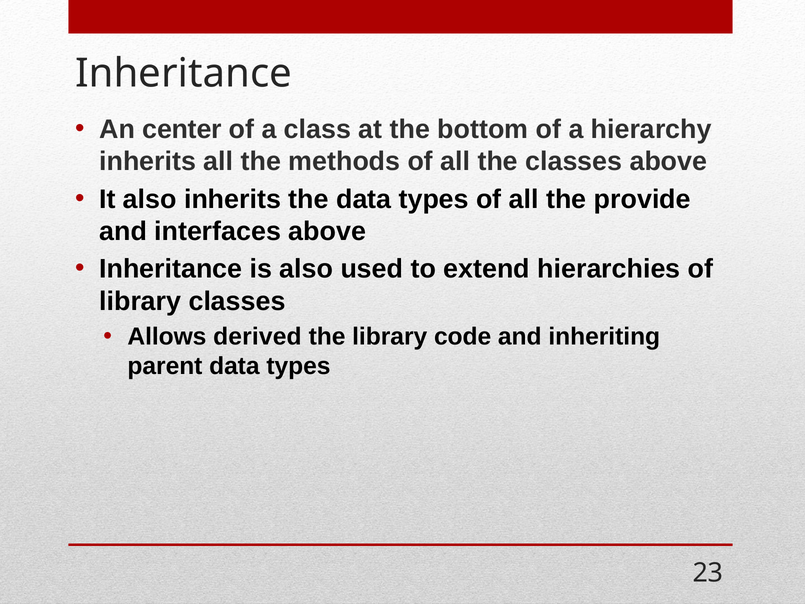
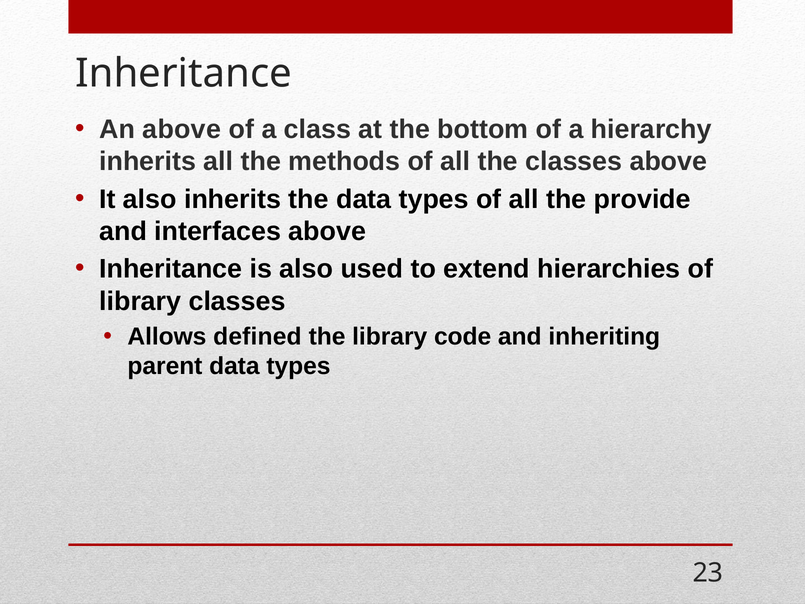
An center: center -> above
derived: derived -> defined
